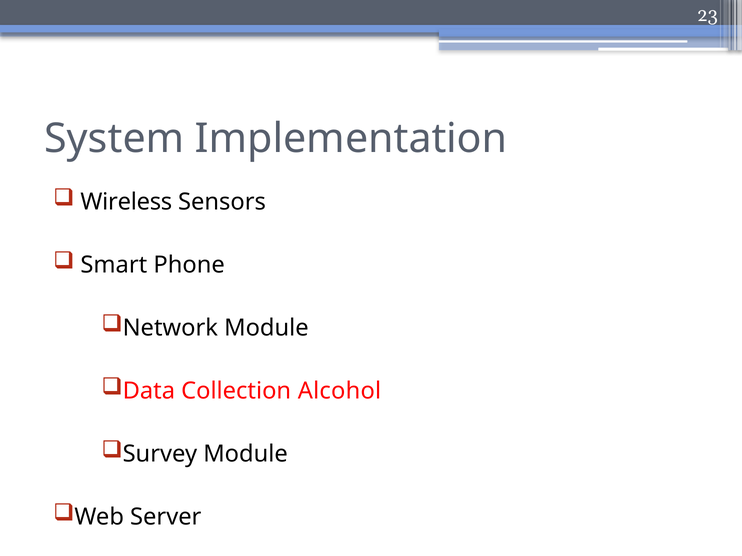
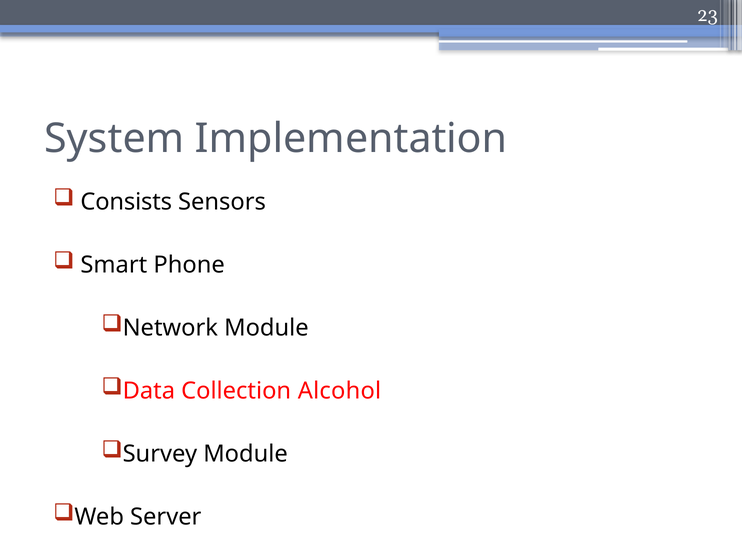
Wireless: Wireless -> Consists
